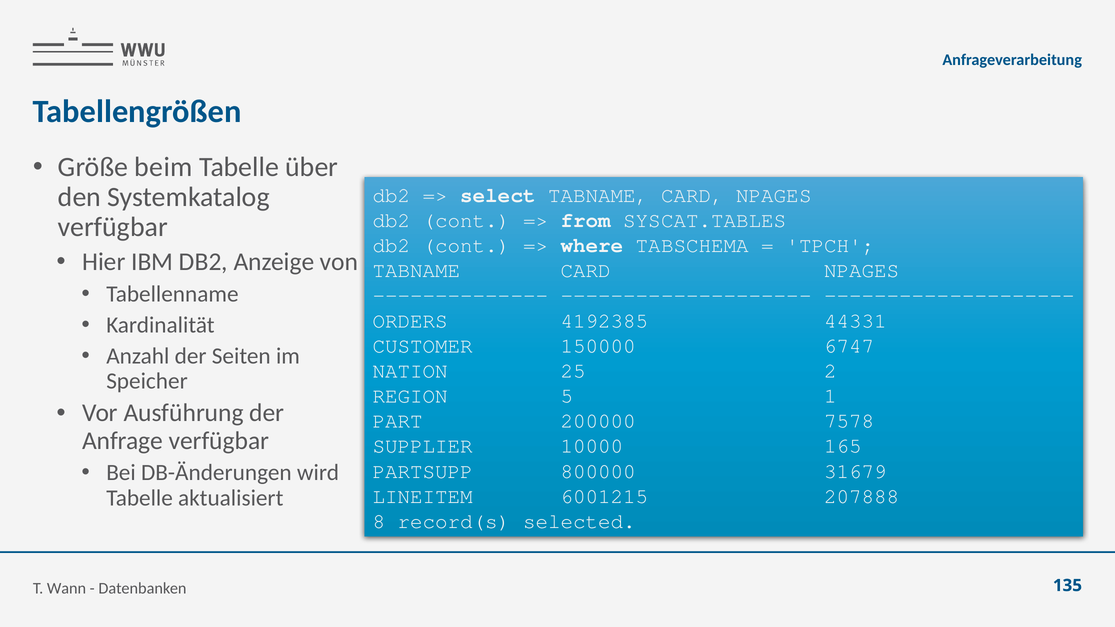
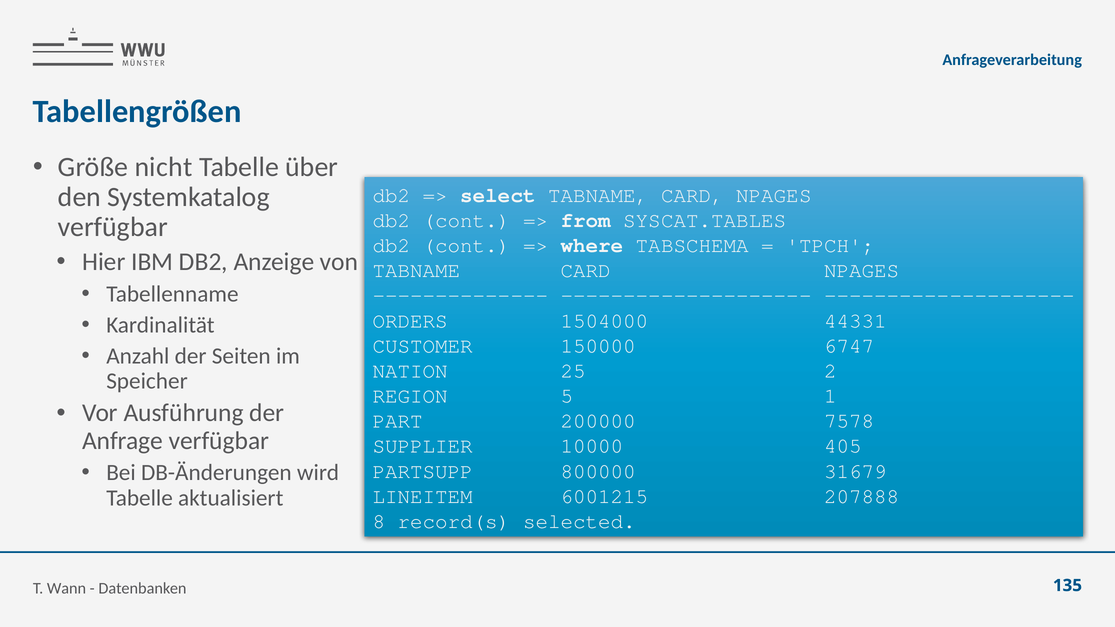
beim: beim -> nicht
4192385: 4192385 -> 1504000
165: 165 -> 405
